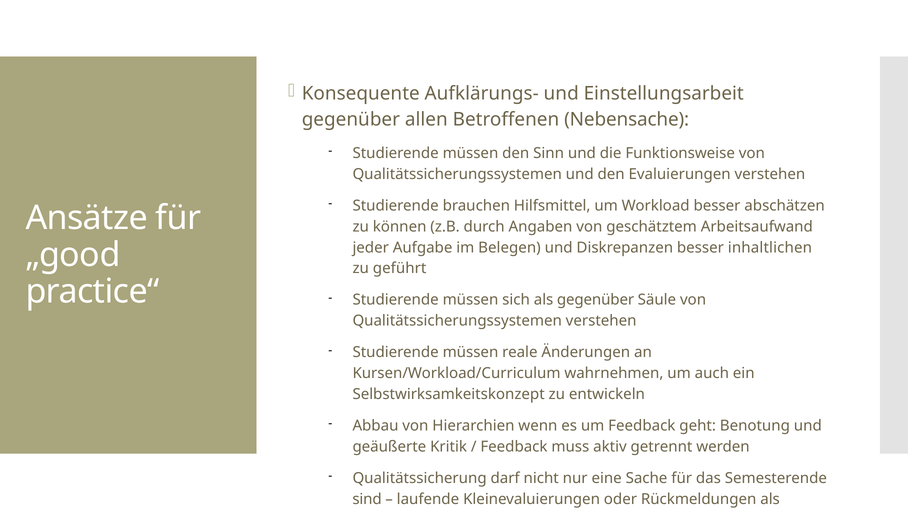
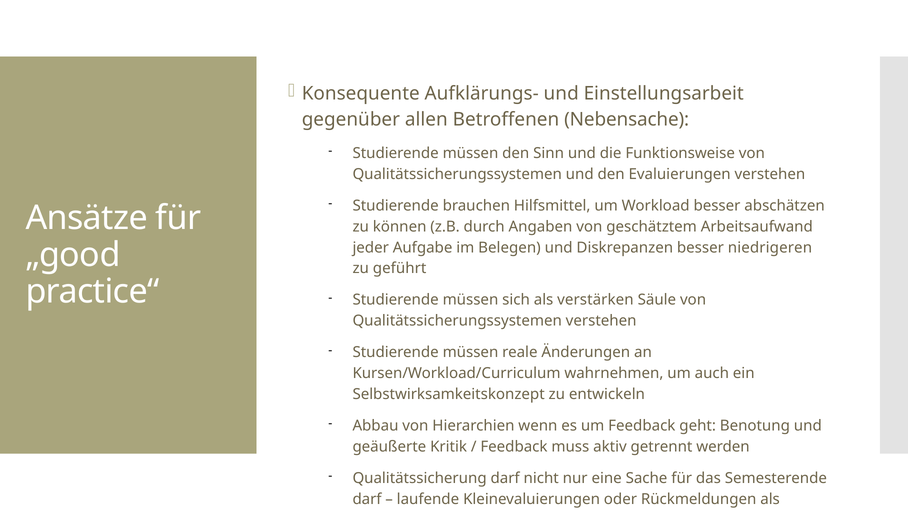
inhaltlichen: inhaltlichen -> niedrigeren
als gegenüber: gegenüber -> verstärken
sind at (367, 499): sind -> darf
